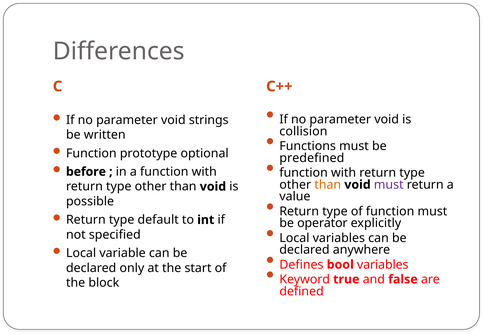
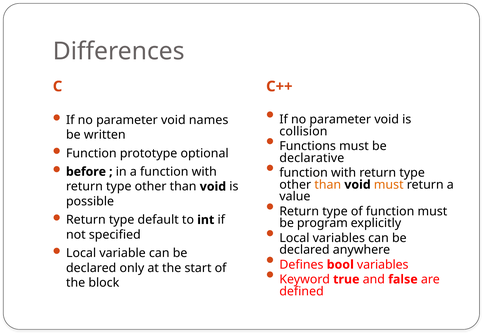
strings: strings -> names
predefined: predefined -> declarative
must at (389, 185) colour: purple -> orange
operator: operator -> program
